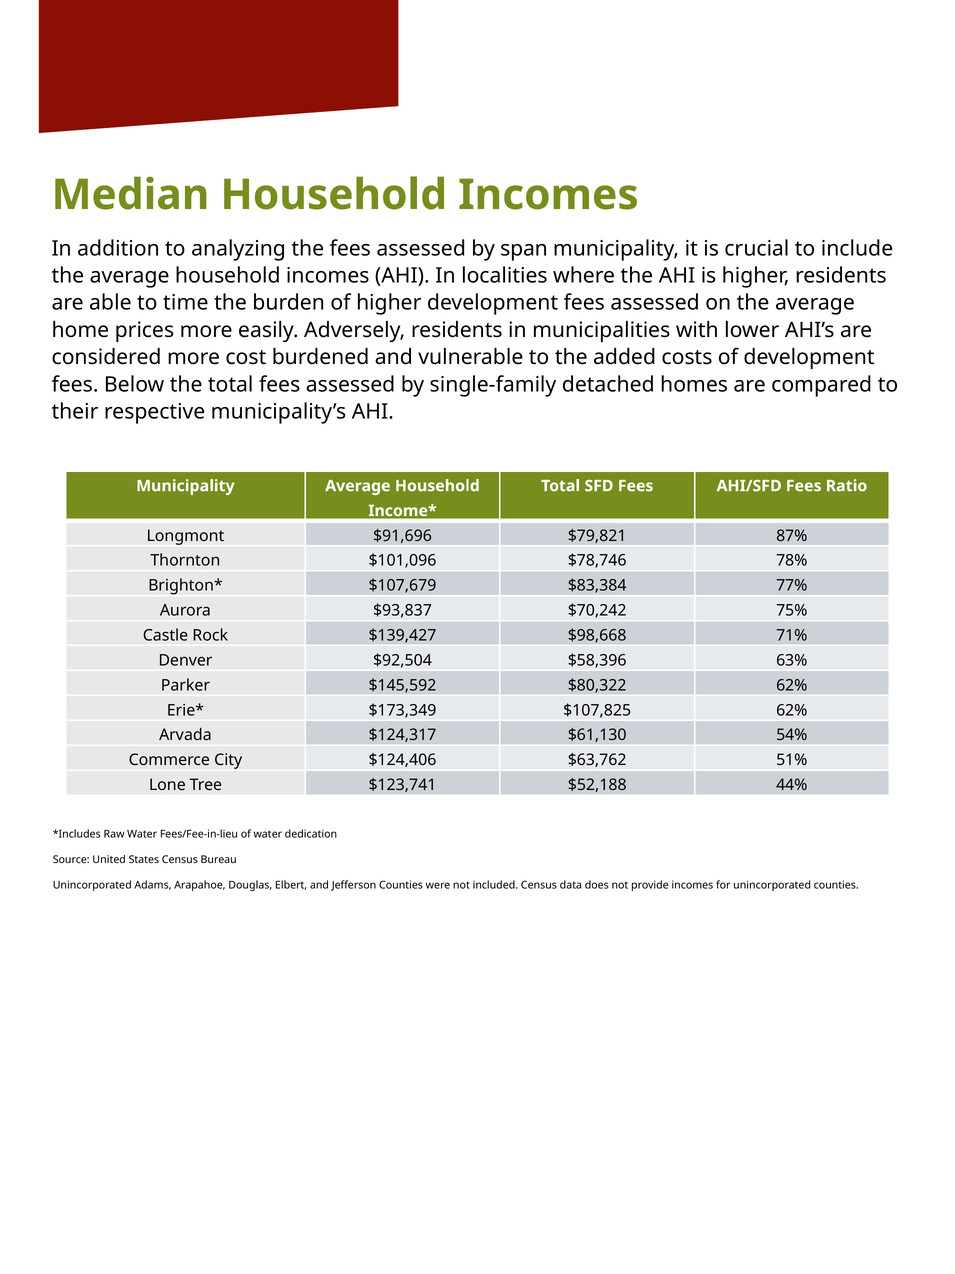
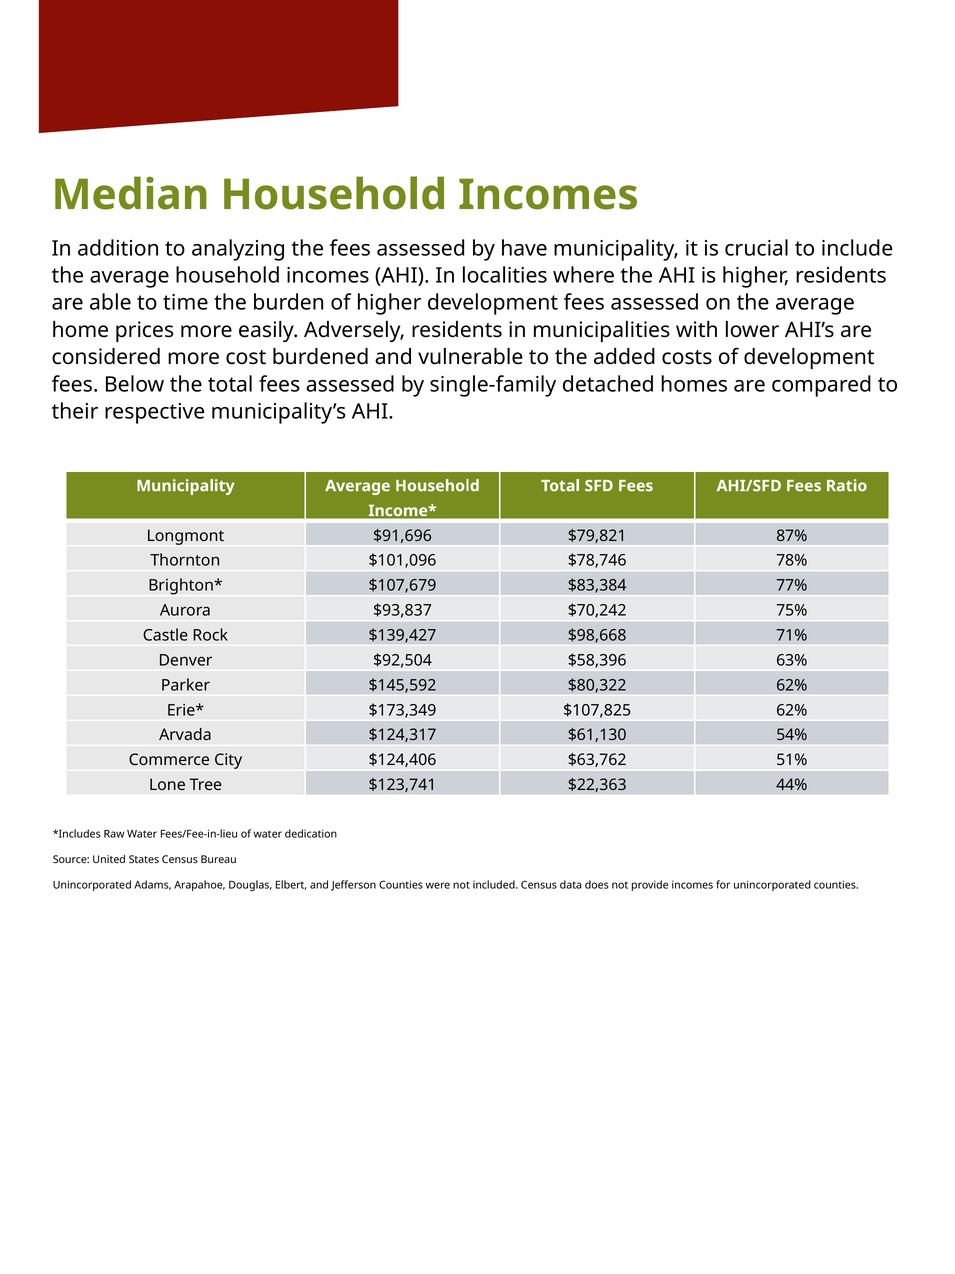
span: span -> have
$52,188: $52,188 -> $22,363
